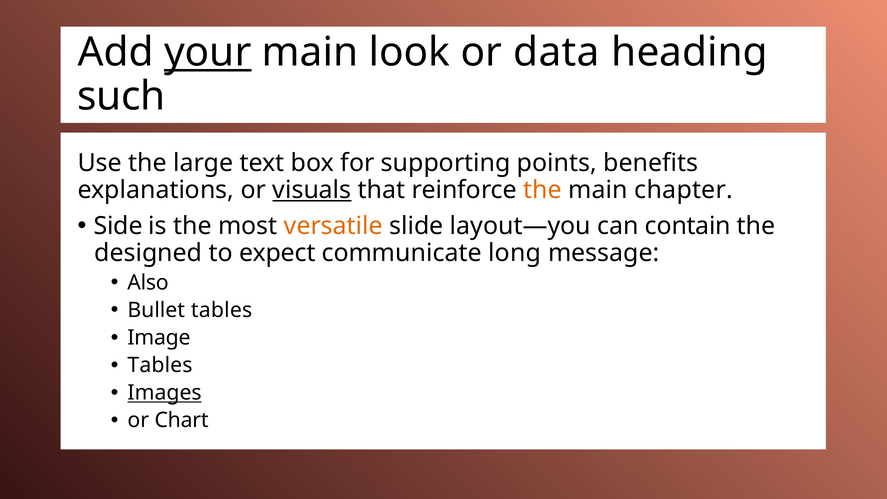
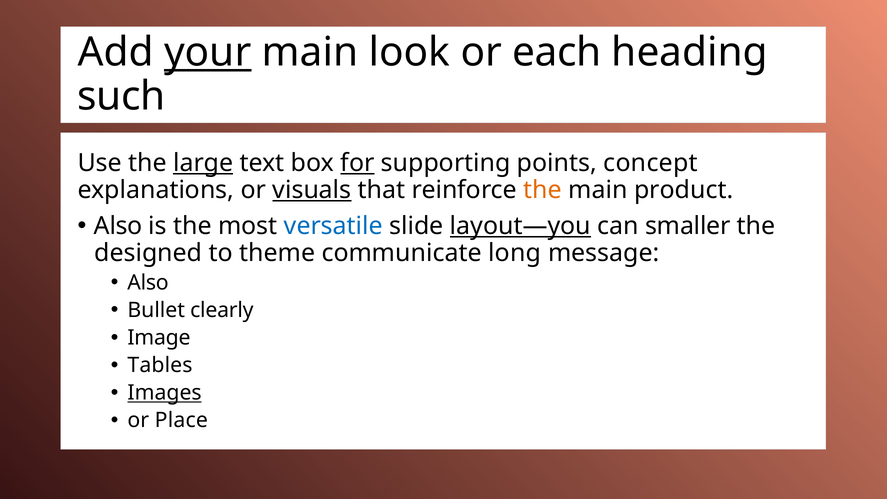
data: data -> each
large underline: none -> present
for underline: none -> present
benefits: benefits -> concept
chapter: chapter -> product
Side at (118, 226): Side -> Also
versatile colour: orange -> blue
layout—you underline: none -> present
contain: contain -> smaller
expect: expect -> theme
Bullet tables: tables -> clearly
Chart: Chart -> Place
